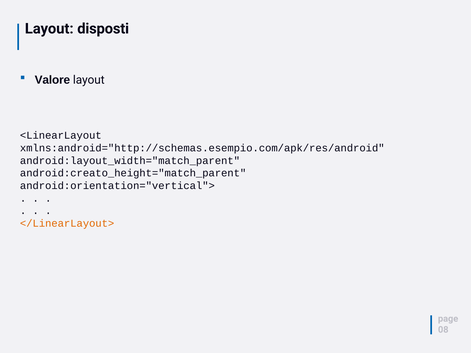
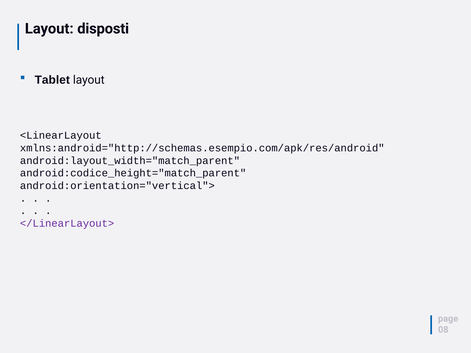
Valore: Valore -> Tablet
android:creato_height="match_parent: android:creato_height="match_parent -> android:codice_height="match_parent
</LinearLayout> colour: orange -> purple
